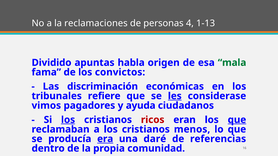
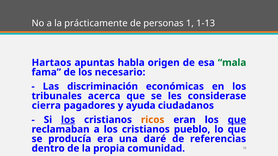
reclamaciones: reclamaciones -> prácticamente
4: 4 -> 1
Dividido: Dividido -> Hartaos
convictos: convictos -> necesario
refiere: refiere -> acerca
les underline: present -> none
vimos: vimos -> cierra
ricos colour: red -> orange
menos: menos -> pueblo
era underline: present -> none
